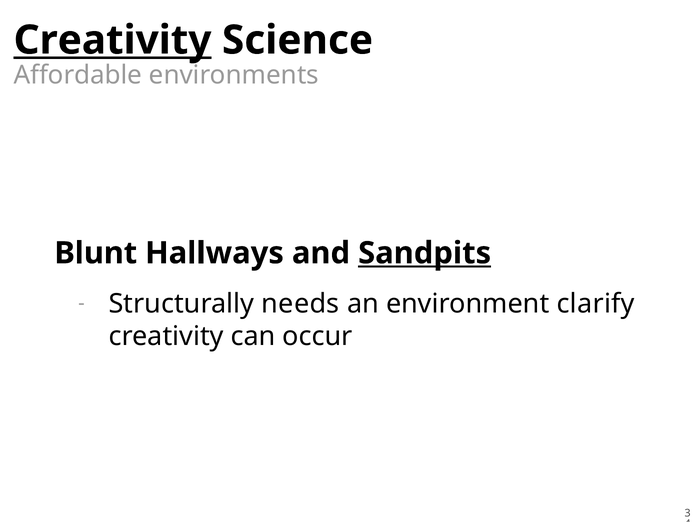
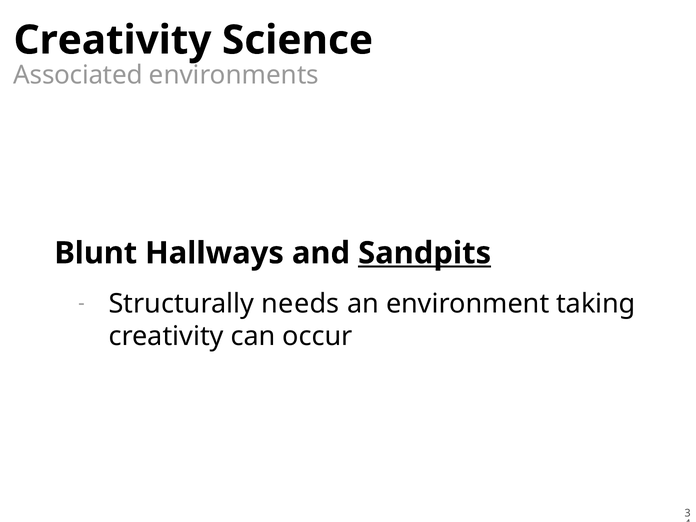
Creativity at (113, 40) underline: present -> none
Affordable: Affordable -> Associated
clarify: clarify -> taking
